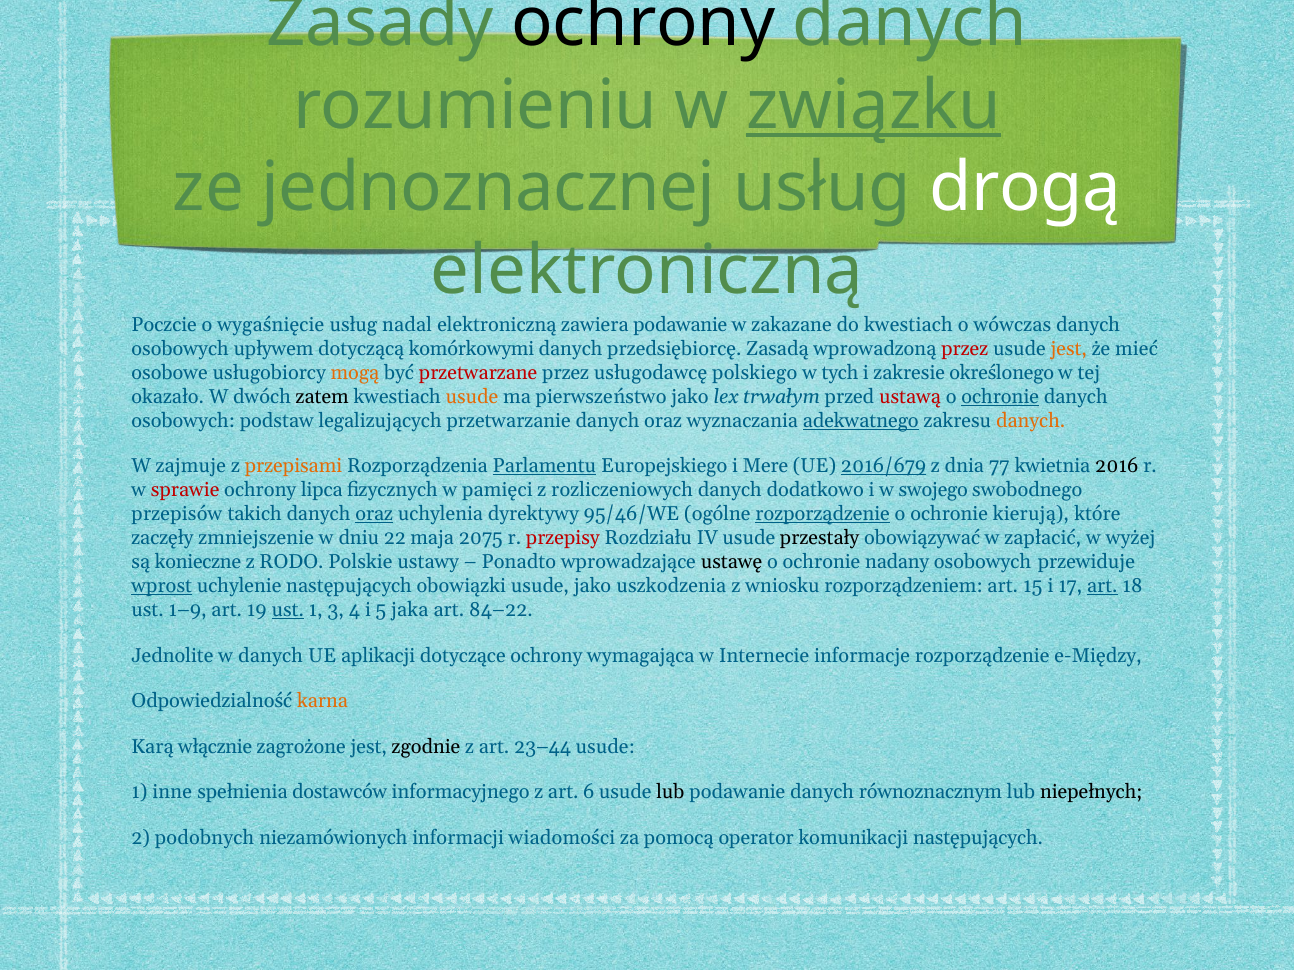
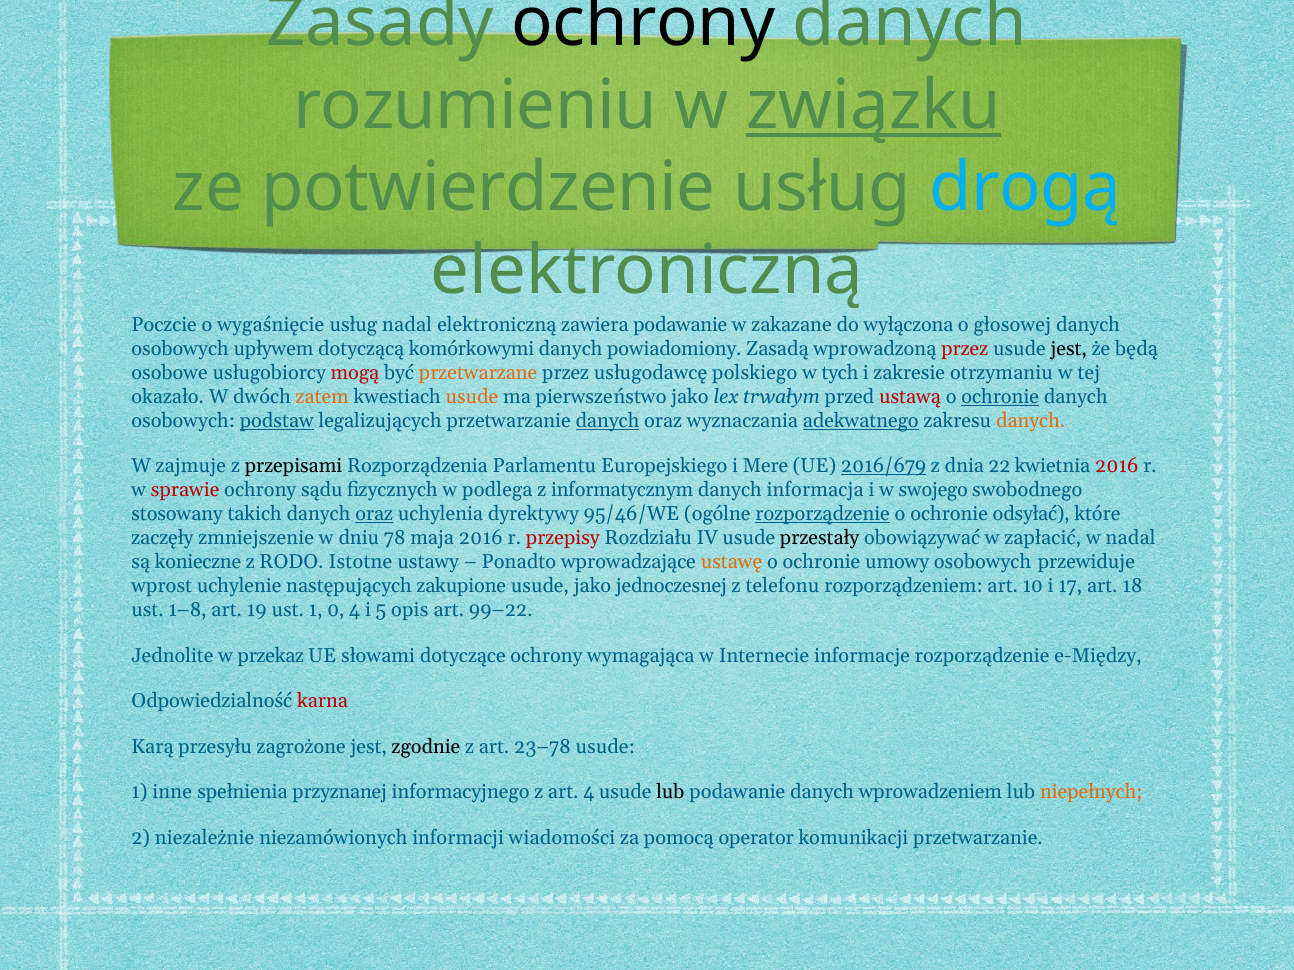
jednoznacznej: jednoznacznej -> potwierdzenie
drogą colour: white -> light blue
do kwestiach: kwestiach -> wyłączona
wówczas: wówczas -> głosowej
przedsiębiorcę: przedsiębiorcę -> powiadomiony
jest at (1069, 349) colour: orange -> black
mieć: mieć -> będą
mogą colour: orange -> red
przetwarzane colour: red -> orange
określonego: określonego -> otrzymaniu
zatem colour: black -> orange
podstaw underline: none -> present
danych at (607, 421) underline: none -> present
przepisami colour: orange -> black
Parlamentu underline: present -> none
77: 77 -> 22
2016 at (1117, 466) colour: black -> red
lipca: lipca -> sądu
pamięci: pamięci -> podlega
rozliczeniowych: rozliczeniowych -> informatycznym
dodatkowo: dodatkowo -> informacja
przepisów: przepisów -> stosowany
kierują: kierują -> odsyłać
22: 22 -> 78
maja 2075: 2075 -> 2016
w wyżej: wyżej -> nadal
Polskie: Polskie -> Istotne
ustawę colour: black -> orange
nadany: nadany -> umowy
wprost underline: present -> none
obowiązki: obowiązki -> zakupione
uszkodzenia: uszkodzenia -> jednoczesnej
wniosku: wniosku -> telefonu
15: 15 -> 10
art at (1102, 587) underline: present -> none
1–9: 1–9 -> 1–8
ust at (288, 611) underline: present -> none
3: 3 -> 0
jaka: jaka -> opis
84–22: 84–22 -> 99–22
w danych: danych -> przekaz
aplikacji: aplikacji -> słowami
karna colour: orange -> red
włącznie: włącznie -> przesyłu
23–44: 23–44 -> 23–78
dostawców: dostawców -> przyznanej
art 6: 6 -> 4
równoznacznym: równoznacznym -> wprowadzeniem
niepełnych colour: black -> orange
podobnych: podobnych -> niezależnie
komunikacji następujących: następujących -> przetwarzanie
